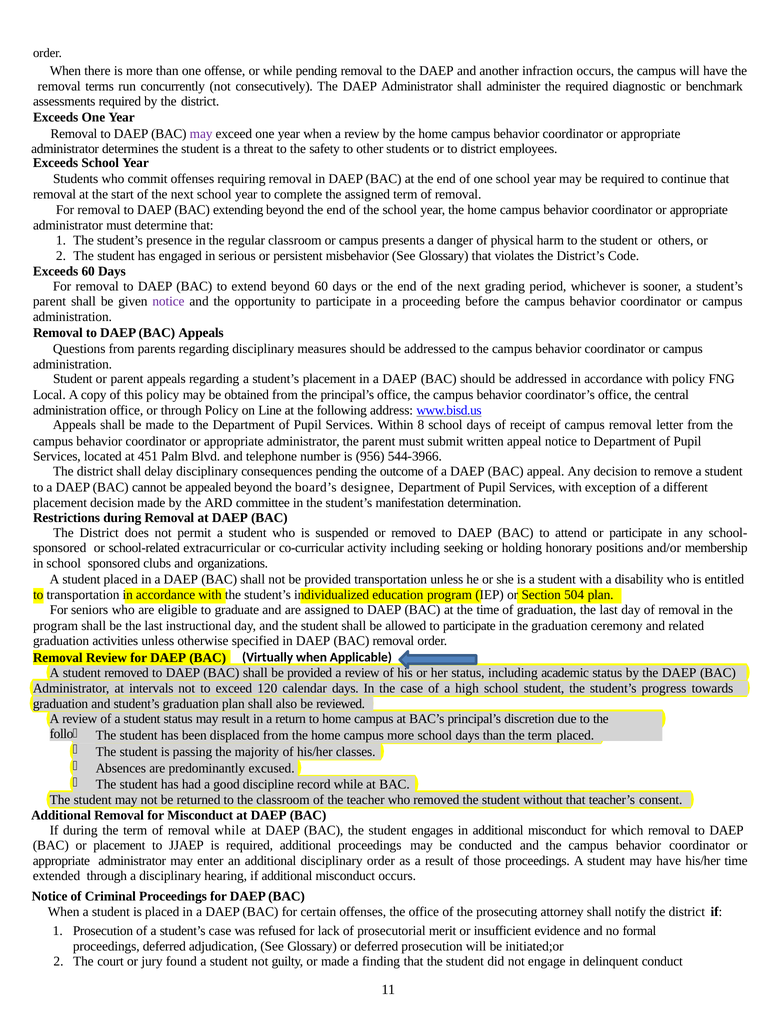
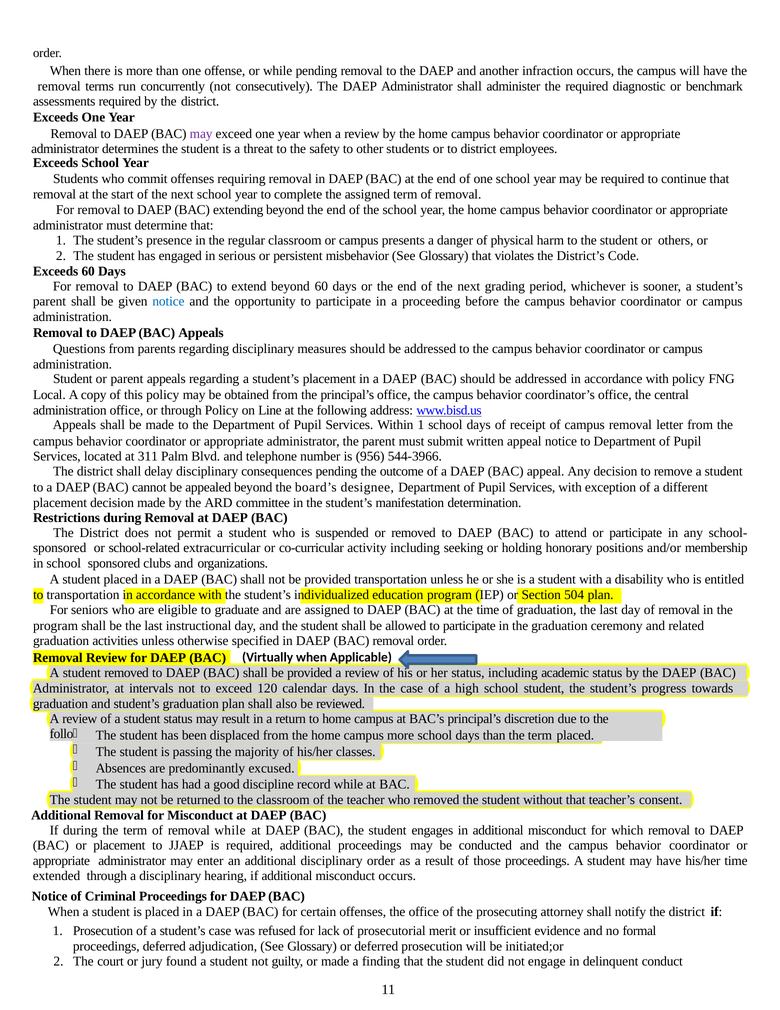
notice at (168, 302) colour: purple -> blue
Within 8: 8 -> 1
451: 451 -> 311
